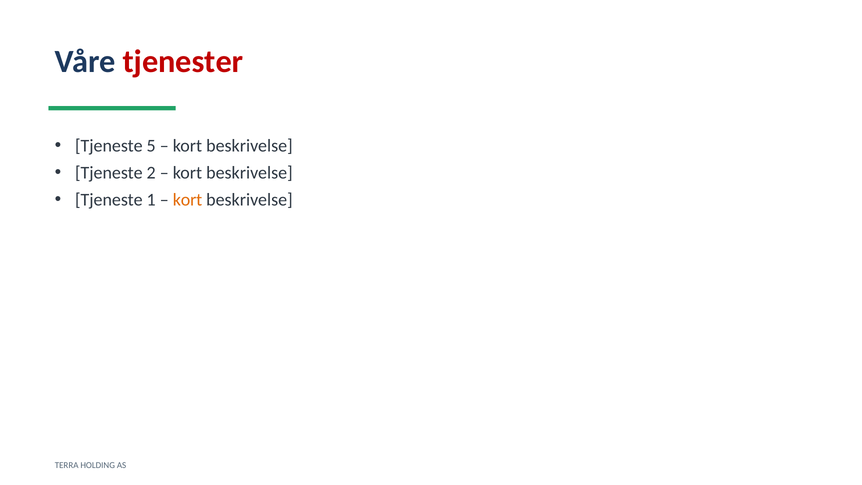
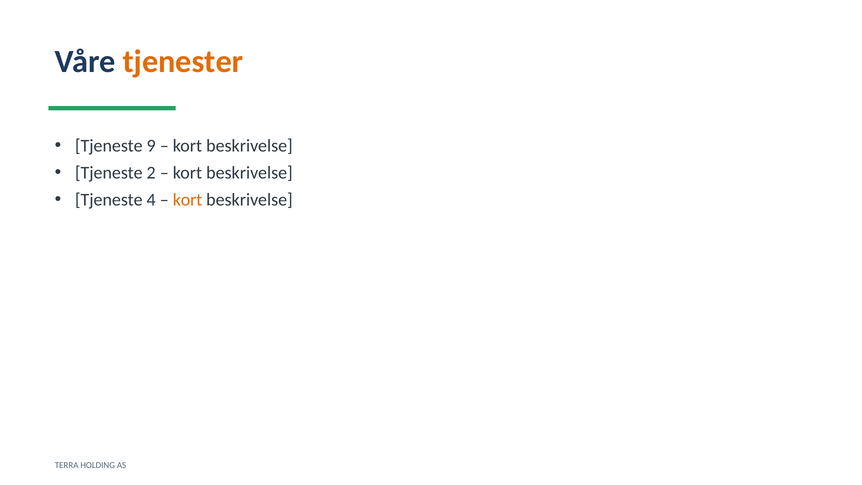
tjenester colour: red -> orange
5: 5 -> 9
1: 1 -> 4
